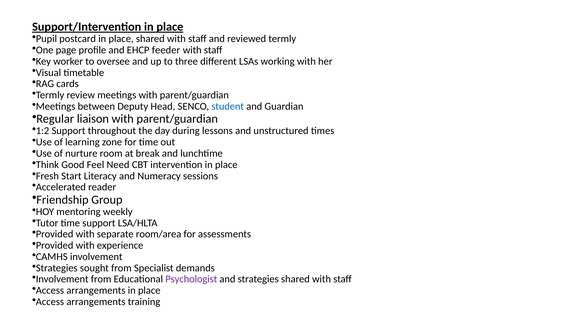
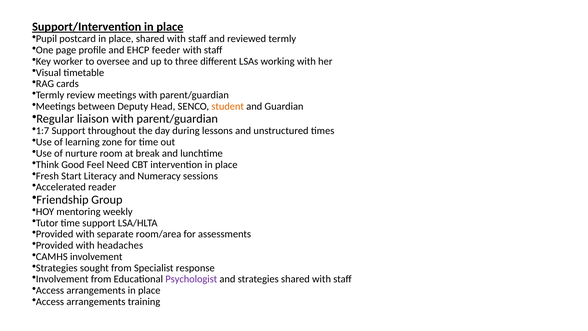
student colour: blue -> orange
1:2: 1:2 -> 1:7
experience: experience -> headaches
demands: demands -> response
